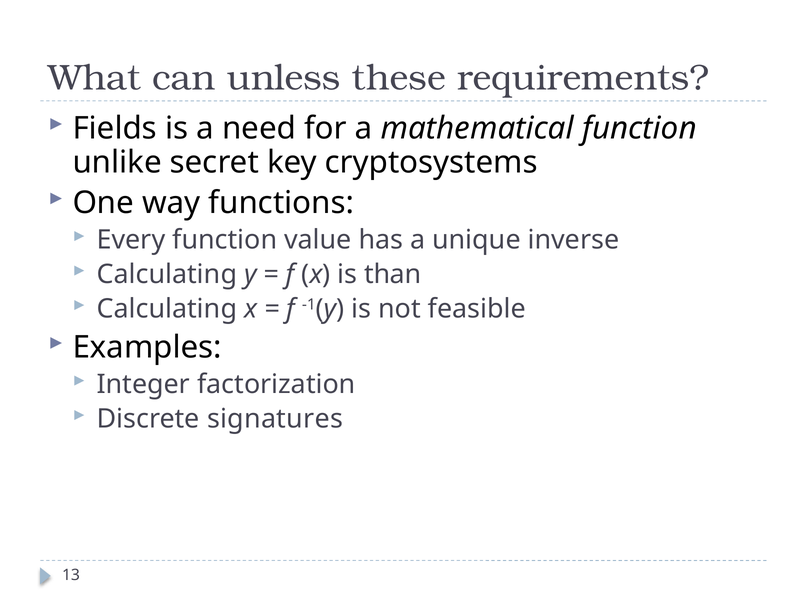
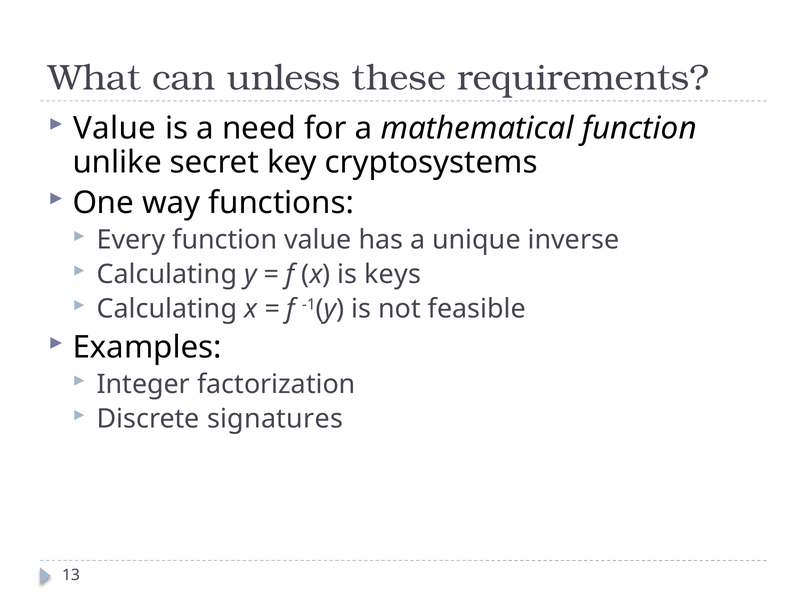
Fields at (115, 128): Fields -> Value
than: than -> keys
